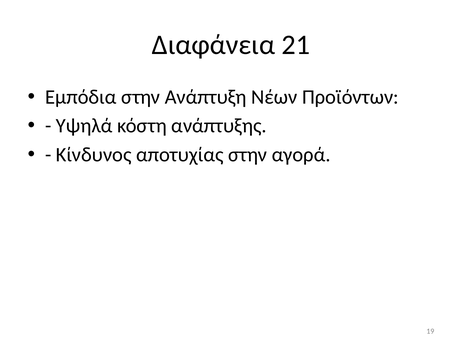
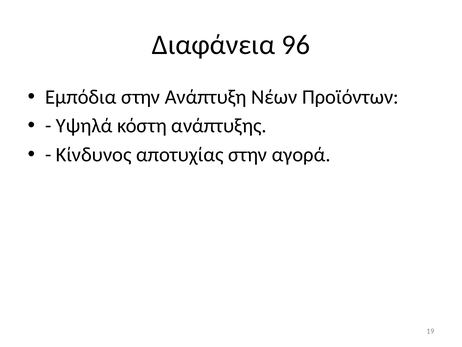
21: 21 -> 96
